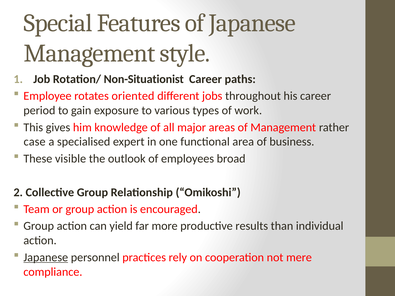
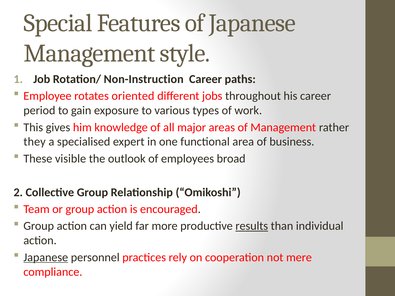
Non-Situationist: Non-Situationist -> Non-Instruction
case: case -> they
results underline: none -> present
